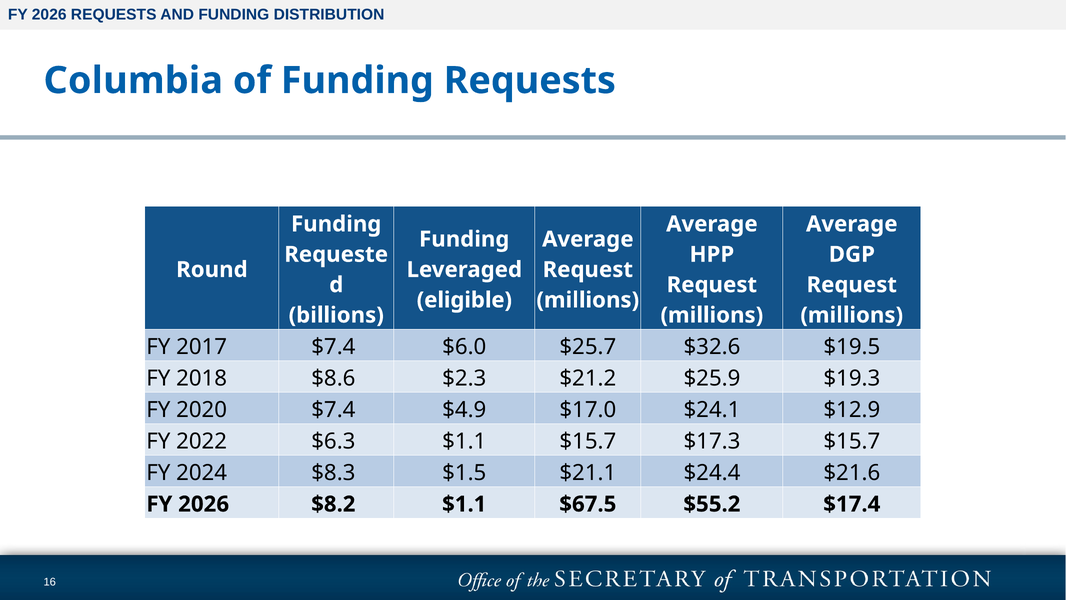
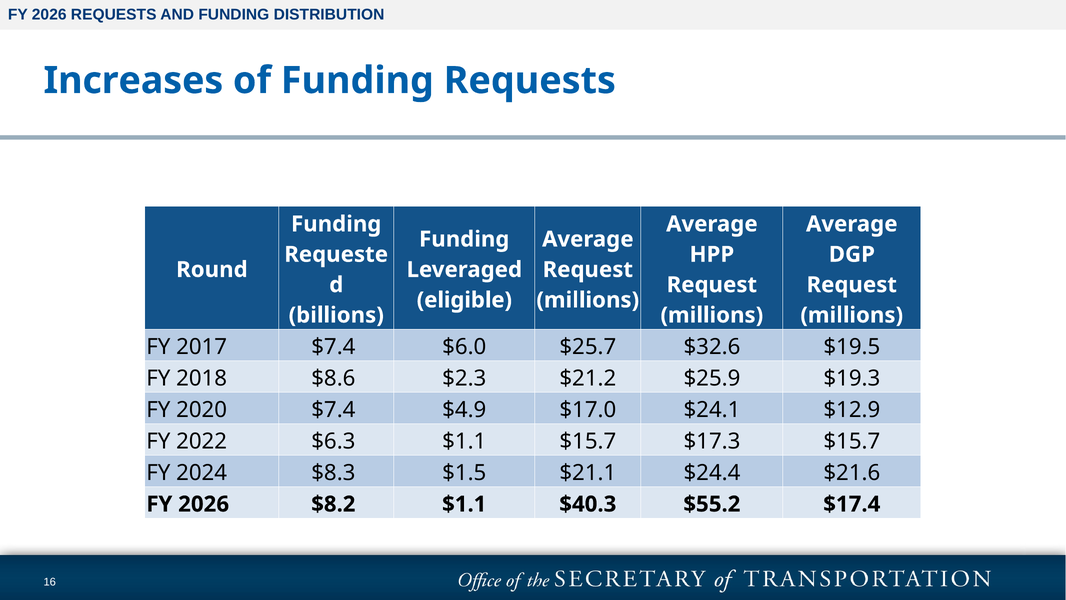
Columbia: Columbia -> Increases
$67.5: $67.5 -> $40.3
